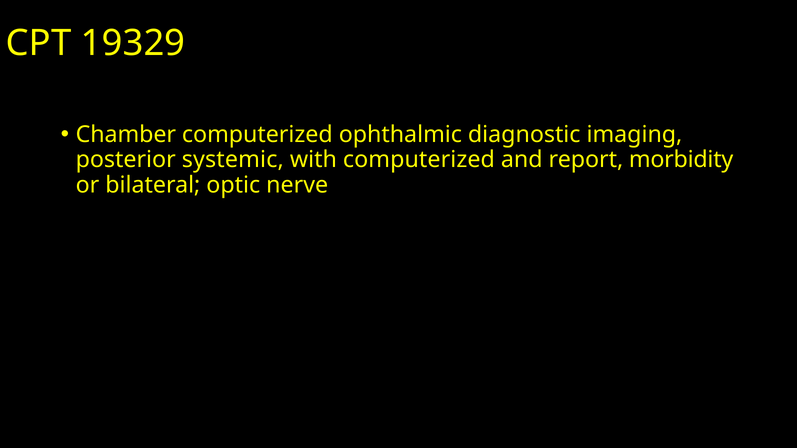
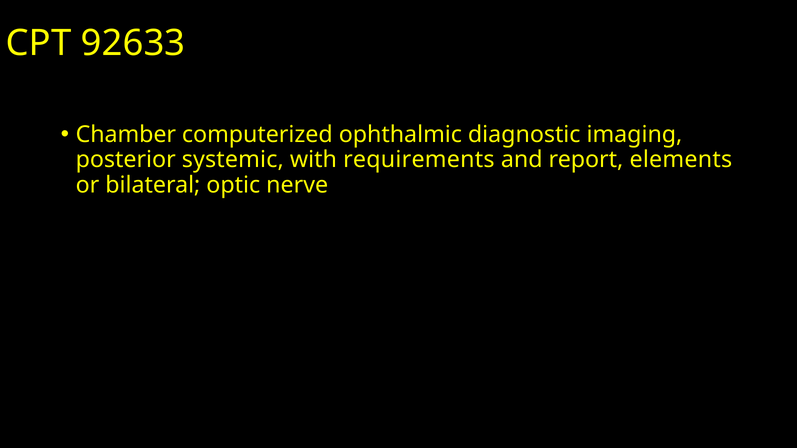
19329: 19329 -> 92633
with computerized: computerized -> requirements
morbidity: morbidity -> elements
